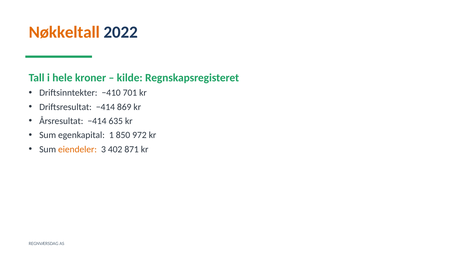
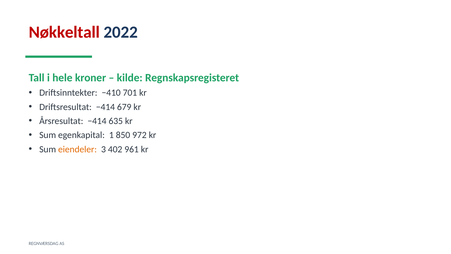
Nøkkeltall colour: orange -> red
869: 869 -> 679
871: 871 -> 961
